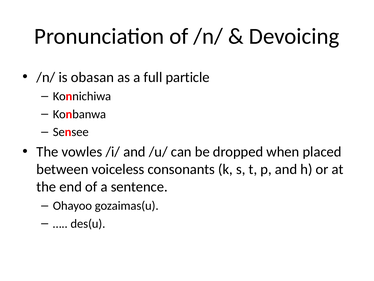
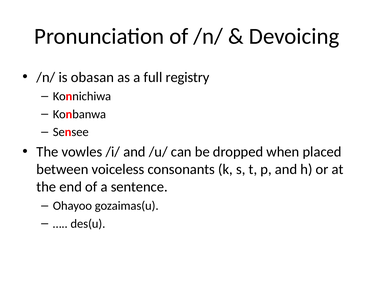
particle: particle -> registry
